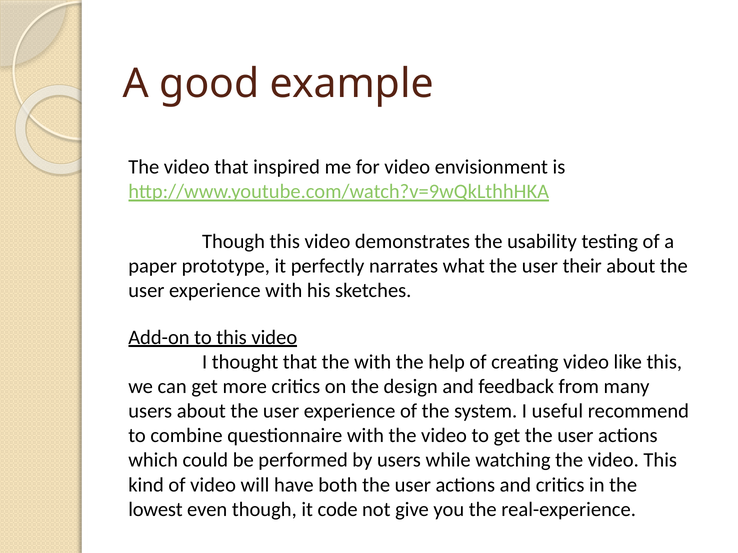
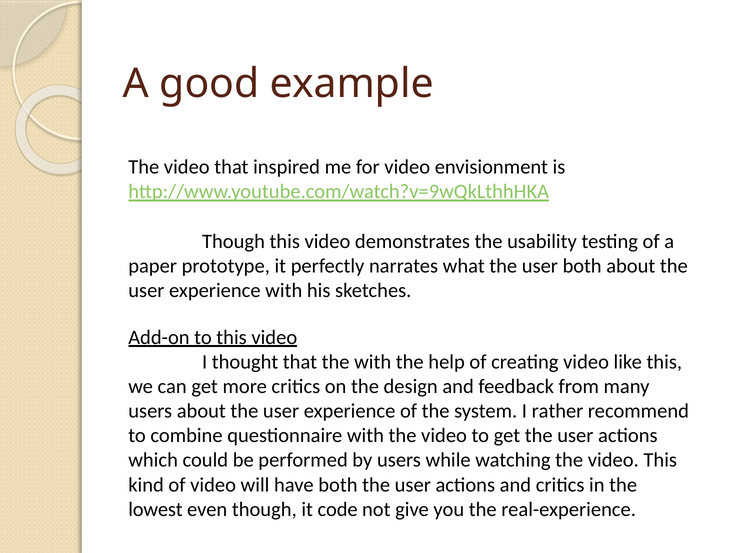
user their: their -> both
useful: useful -> rather
